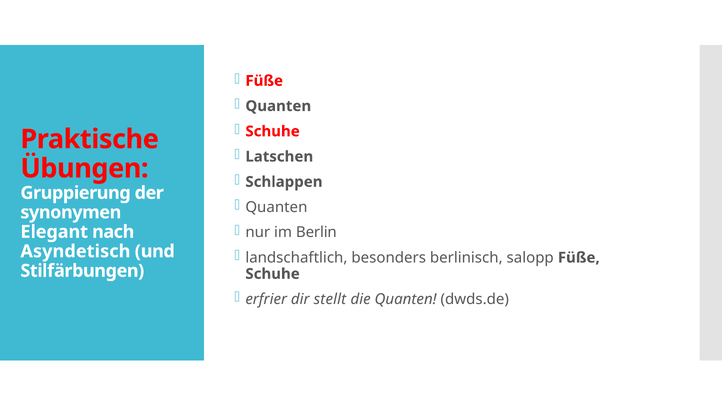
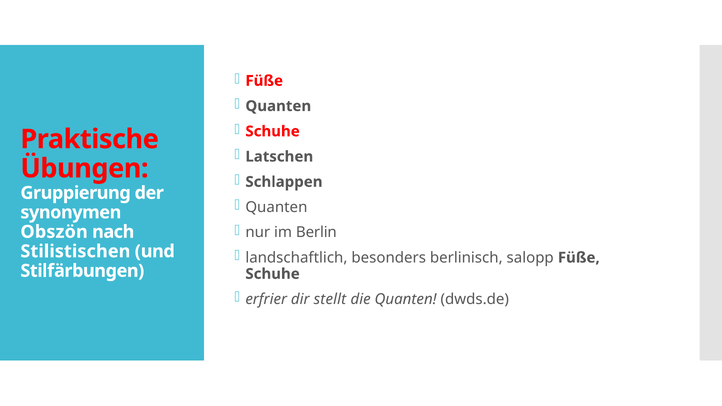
Elegant: Elegant -> Obszön
Asyndetisch: Asyndetisch -> Stilistischen
